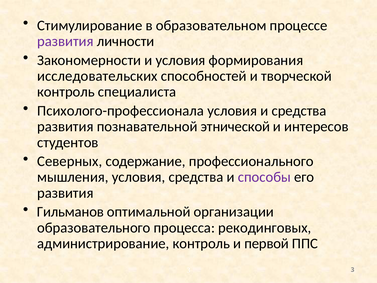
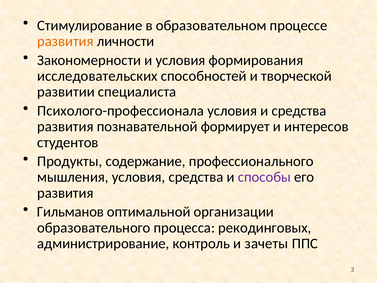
развития at (65, 41) colour: purple -> orange
контроль at (66, 92): контроль -> развитии
этнической: этнической -> формирует
Северных: Северных -> Продукты
первой: первой -> зачеты
